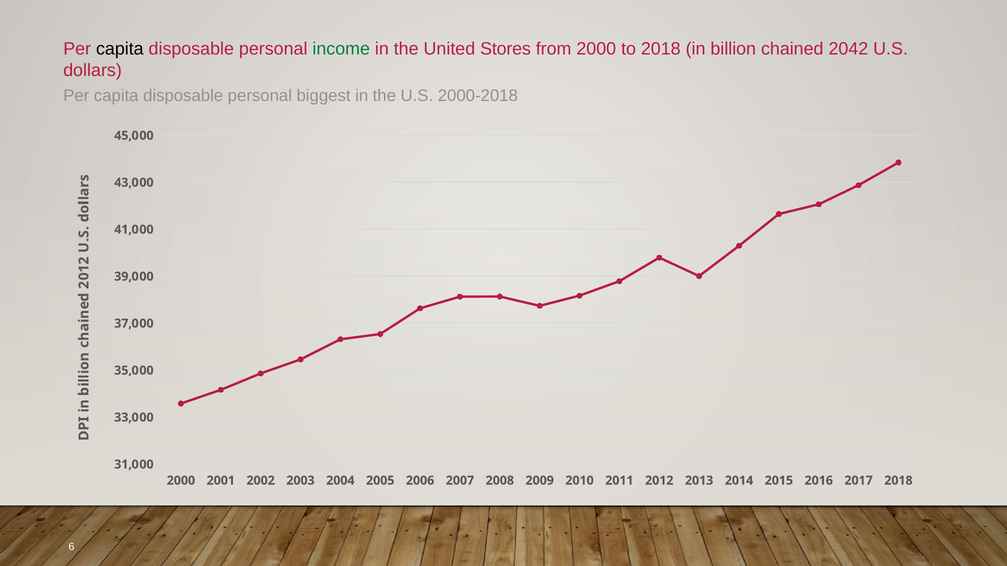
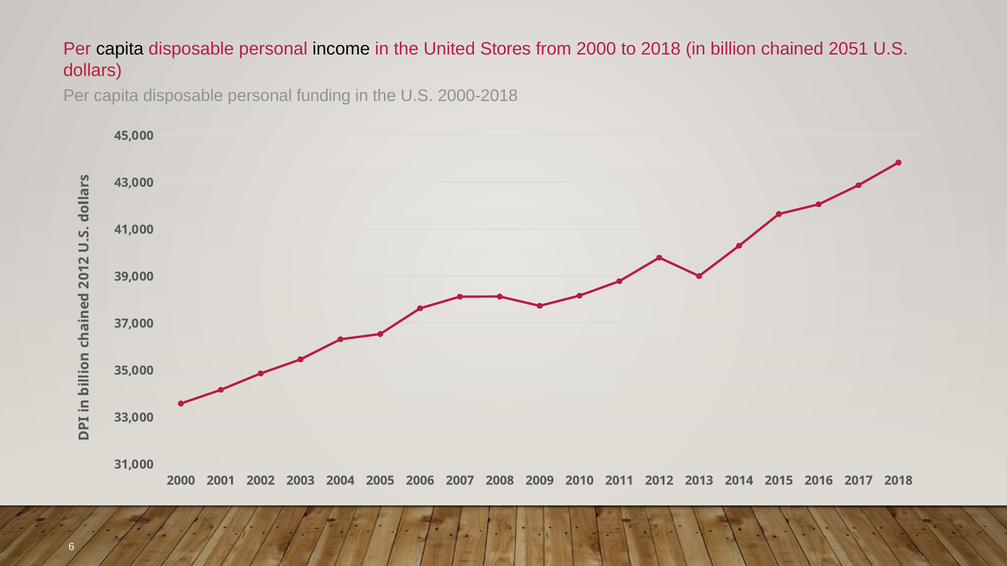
income colour: green -> black
2042: 2042 -> 2051
biggest: biggest -> funding
